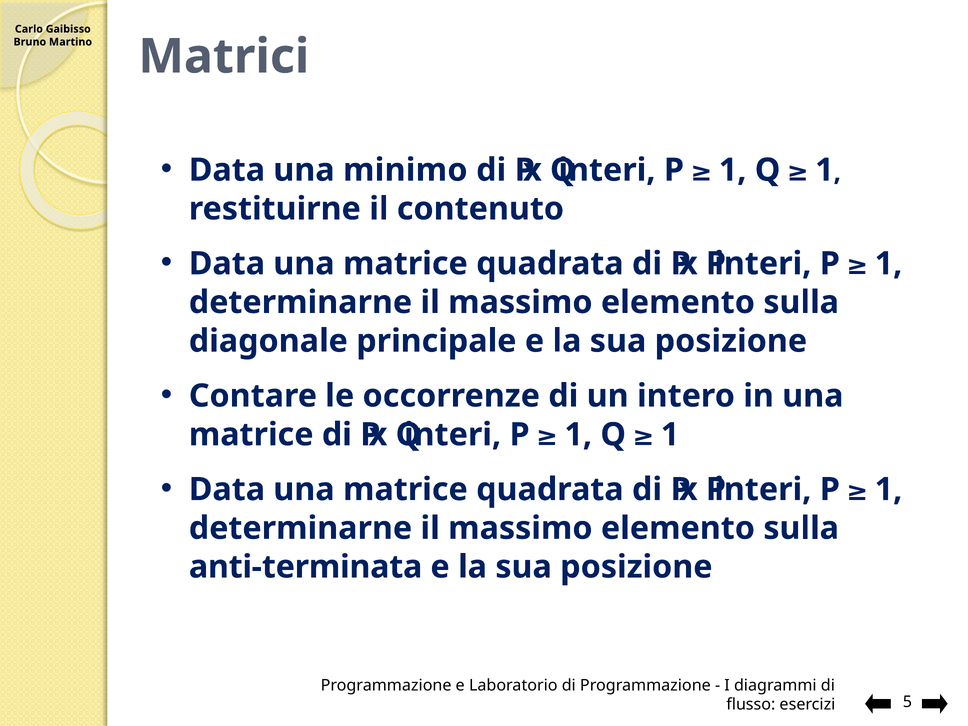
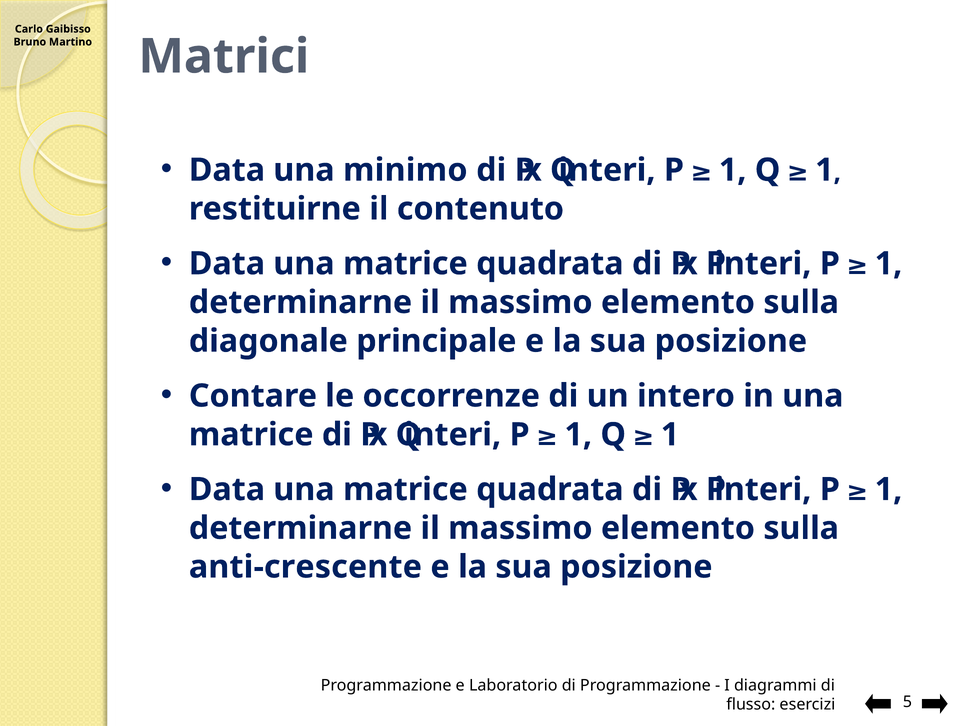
anti-terminata: anti-terminata -> anti-crescente
